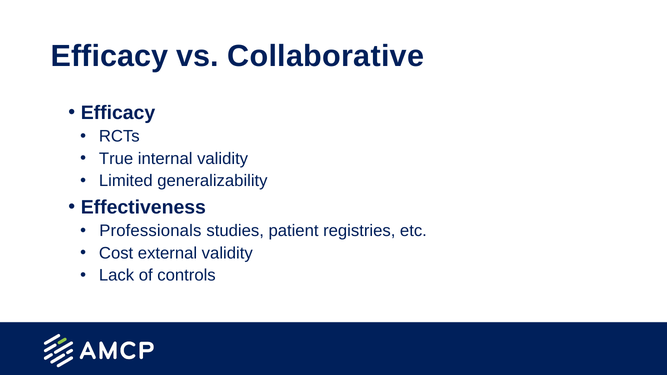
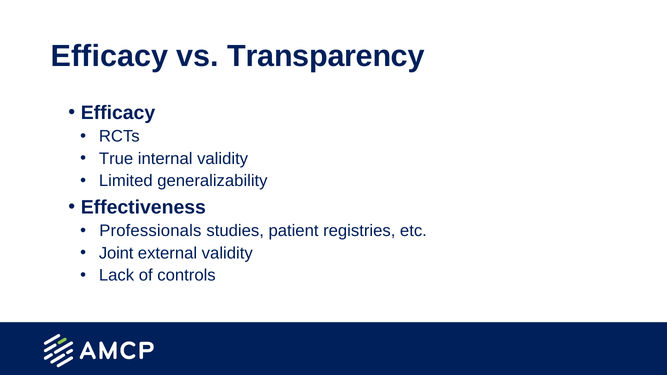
Collaborative: Collaborative -> Transparency
Cost: Cost -> Joint
